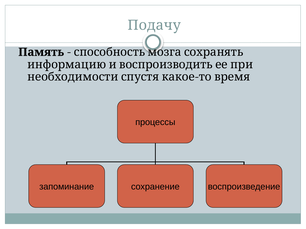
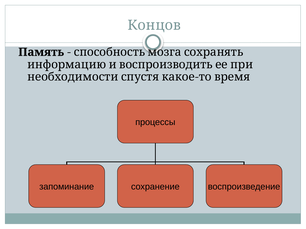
Подачу: Подачу -> Концов
